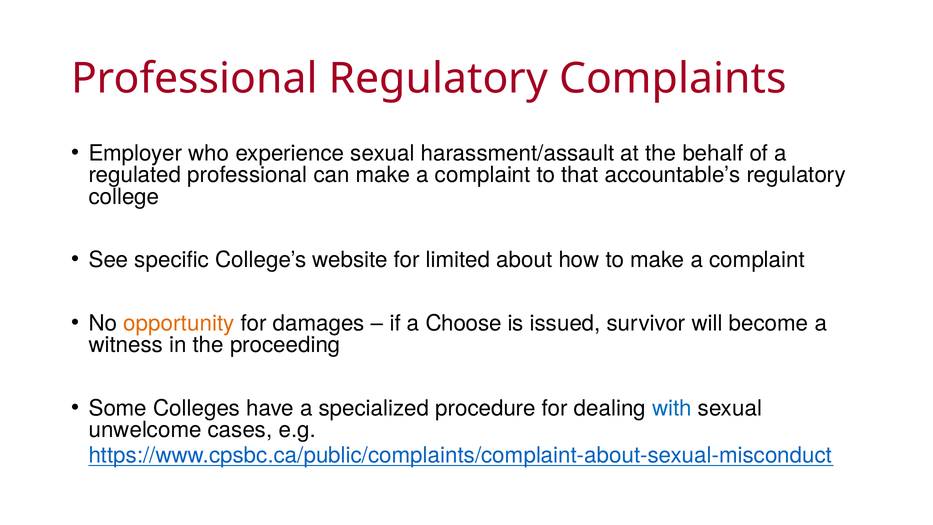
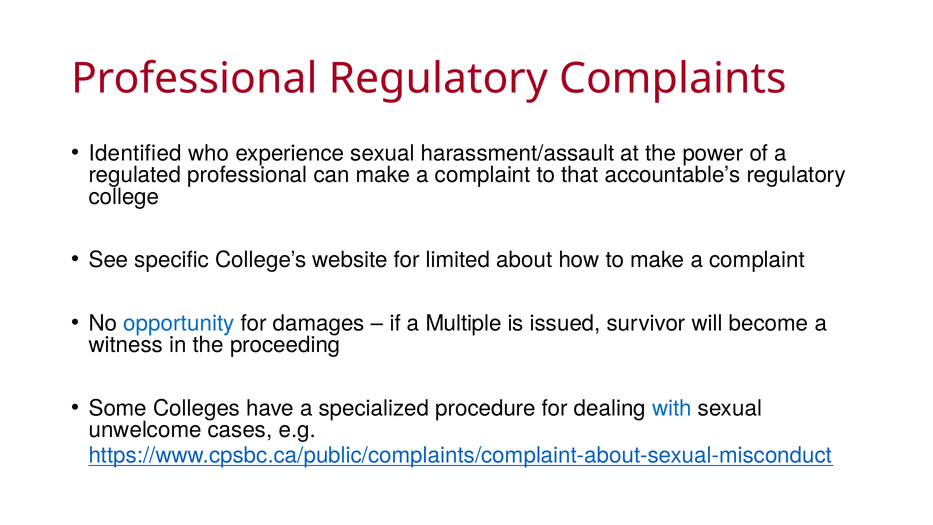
Employer: Employer -> Identified
behalf: behalf -> power
opportunity colour: orange -> blue
Choose: Choose -> Multiple
